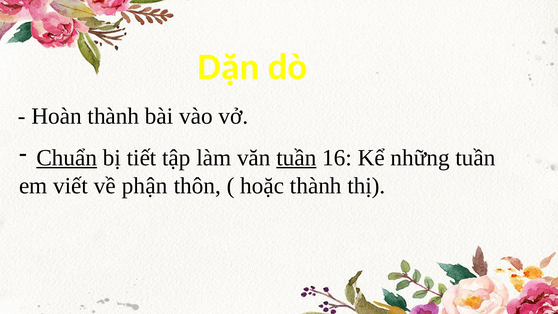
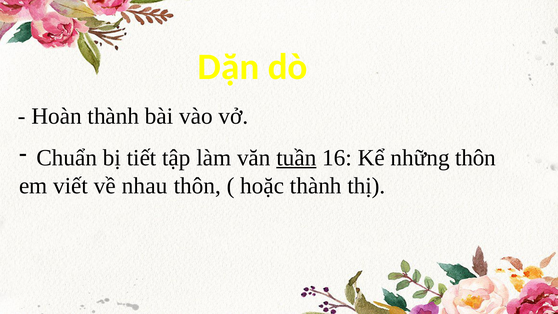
Chuẩn underline: present -> none
những tuần: tuần -> thôn
phận: phận -> nhau
